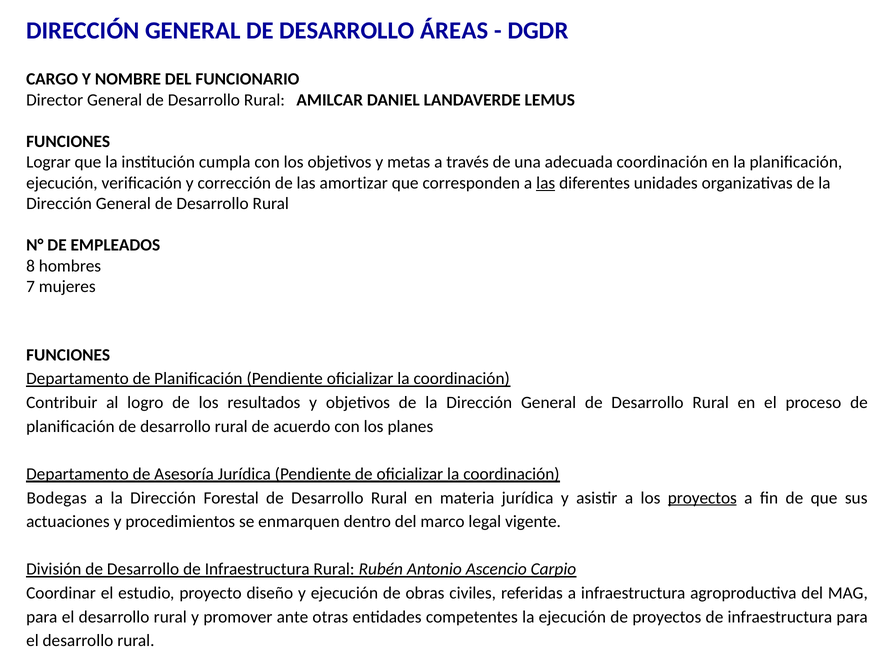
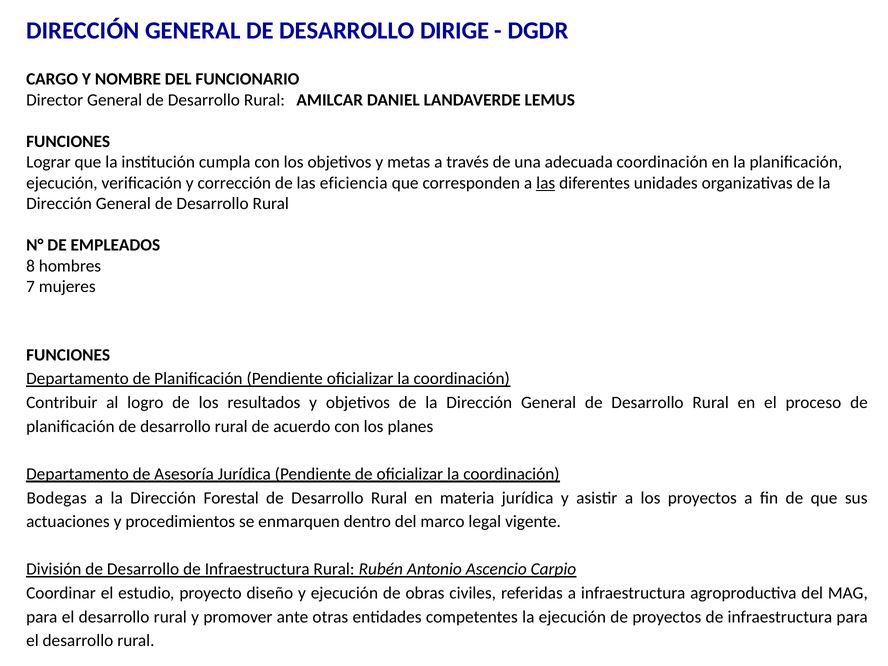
ÁREAS: ÁREAS -> DIRIGE
amortizar: amortizar -> eficiencia
proyectos at (702, 498) underline: present -> none
